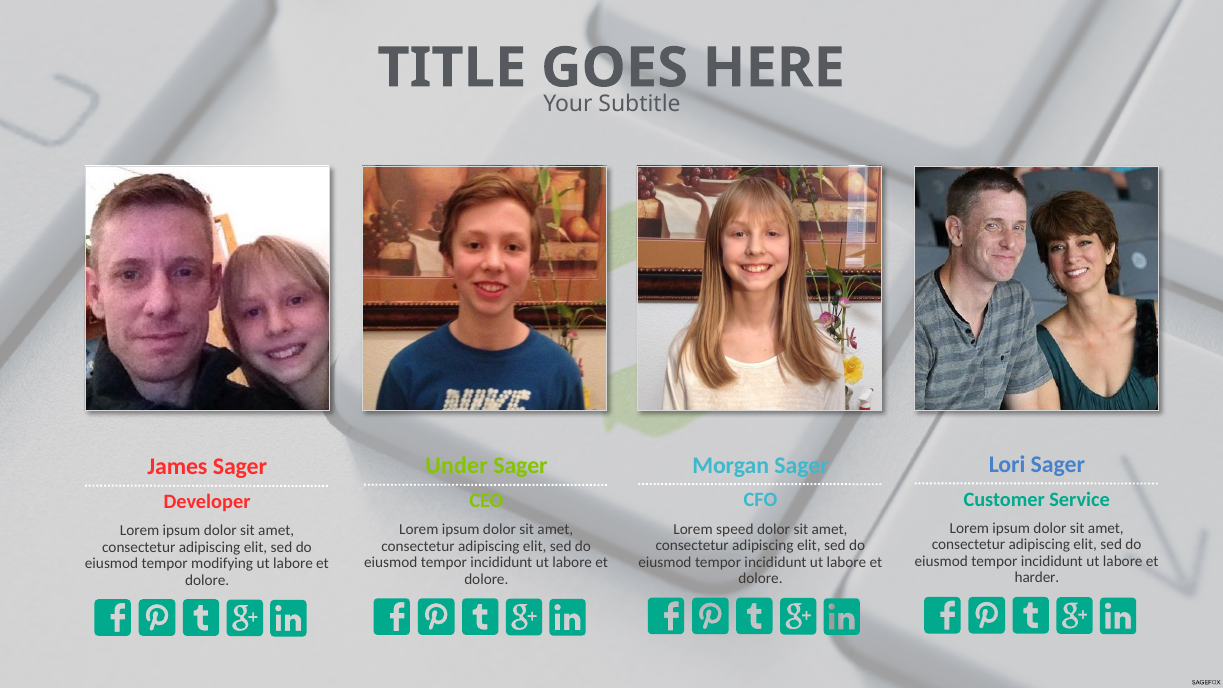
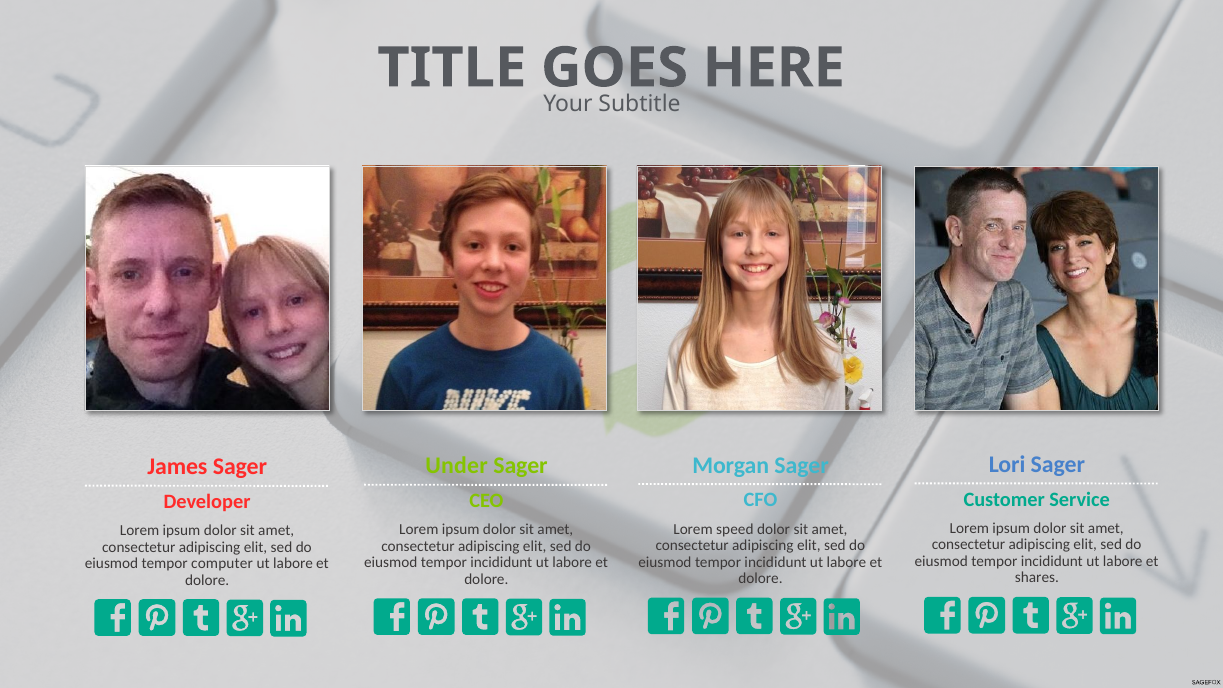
modifying: modifying -> computer
harder: harder -> shares
